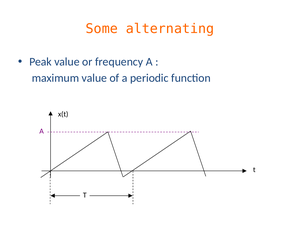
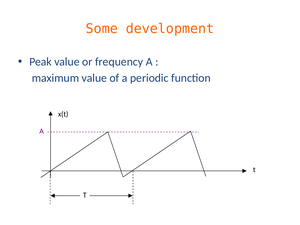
alternating: alternating -> development
